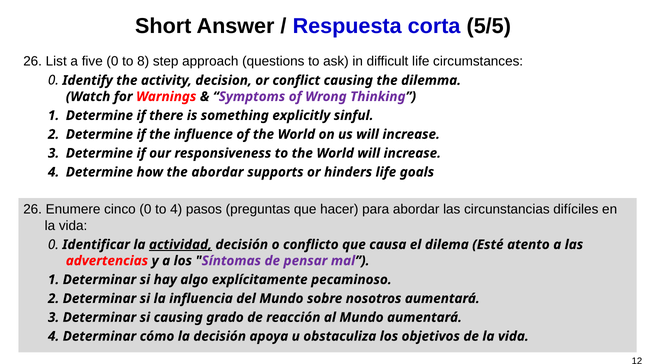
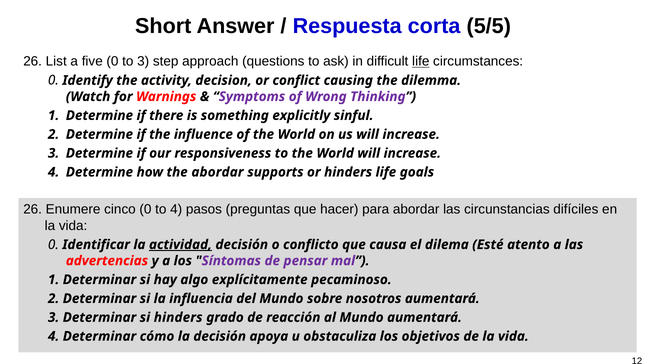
to 8: 8 -> 3
life at (421, 61) underline: none -> present
si causing: causing -> hinders
